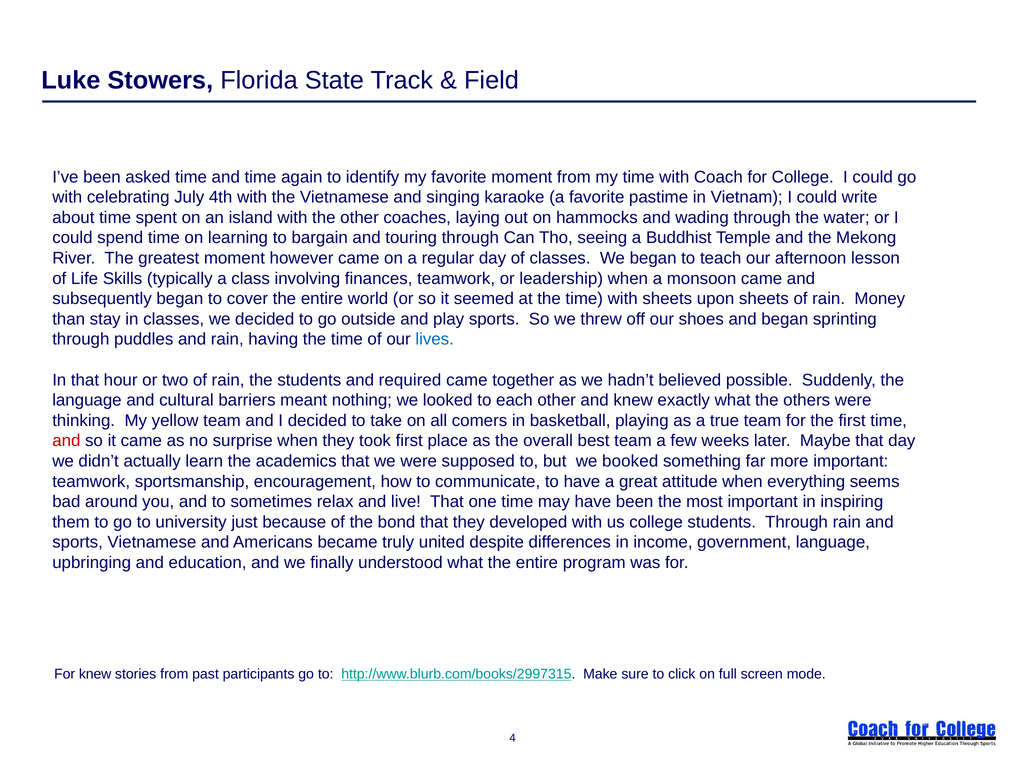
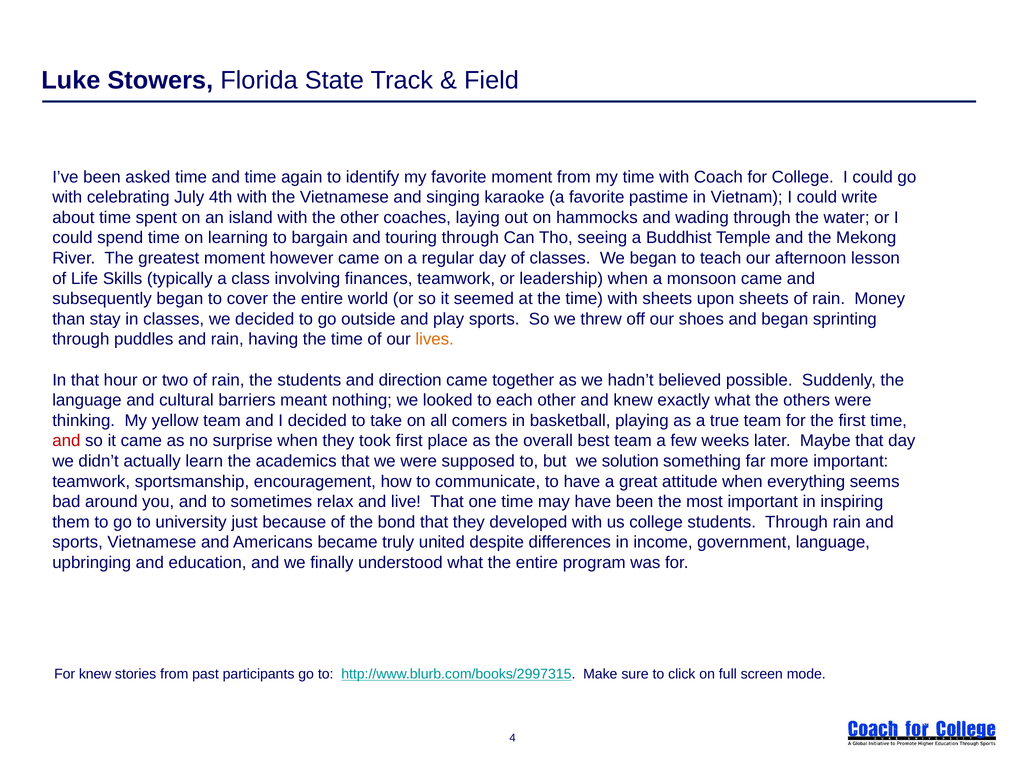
lives colour: blue -> orange
required: required -> direction
booked: booked -> solution
